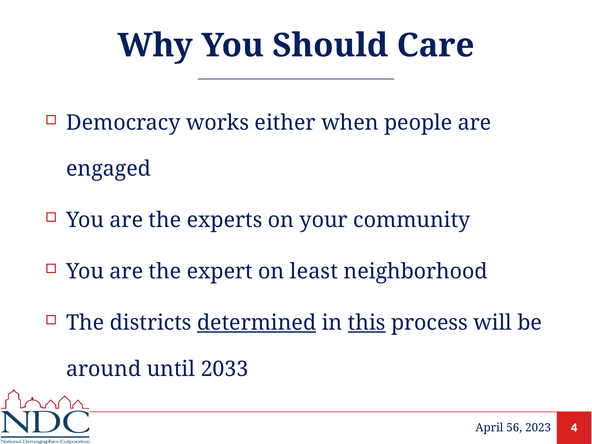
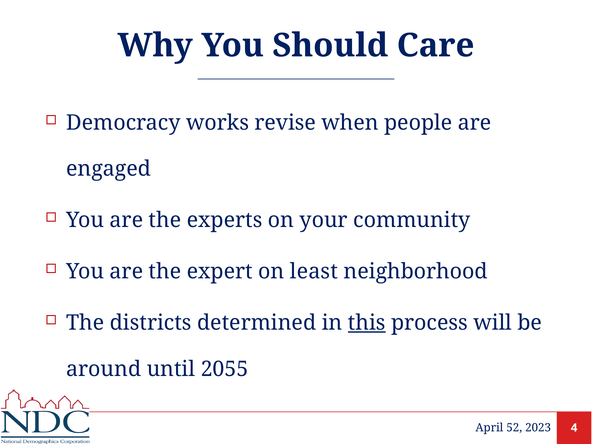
either: either -> revise
determined underline: present -> none
2033: 2033 -> 2055
56: 56 -> 52
